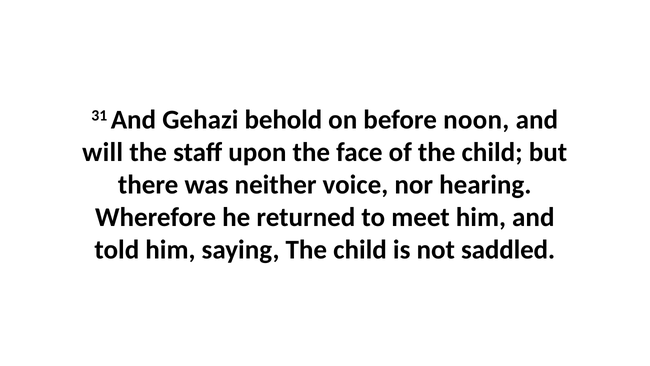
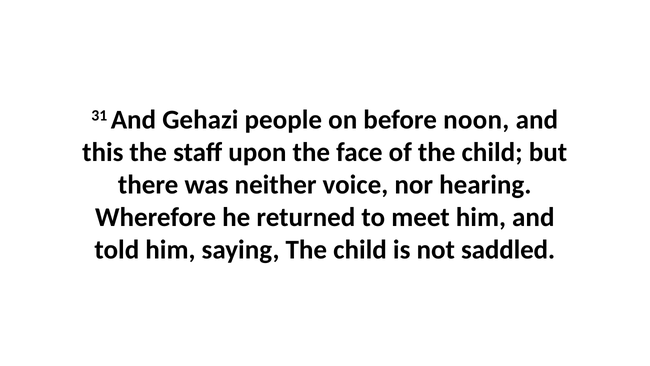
behold: behold -> people
will: will -> this
